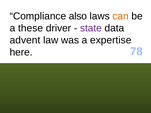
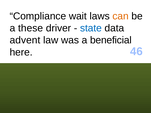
also: also -> wait
state colour: purple -> blue
expertise: expertise -> beneficial
78: 78 -> 46
